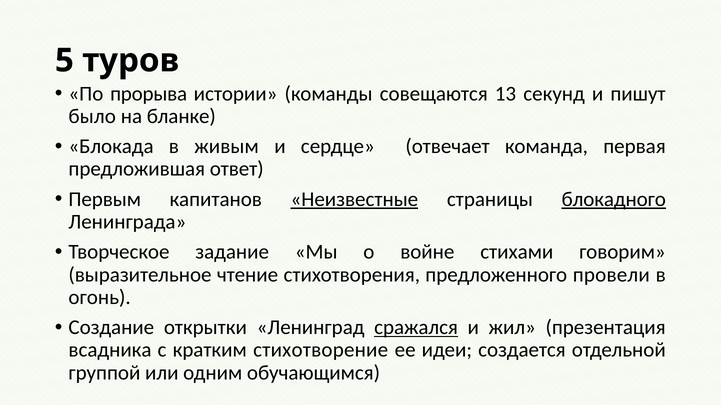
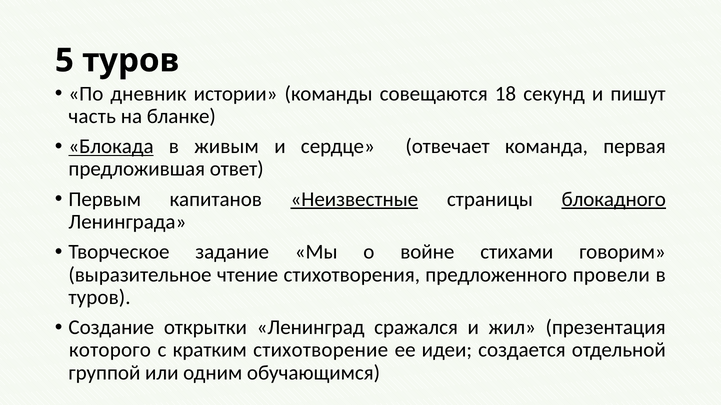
прорыва: прорыва -> дневник
13: 13 -> 18
было: было -> часть
Блокада underline: none -> present
огонь at (100, 298): огонь -> туров
сражался underline: present -> none
всадника: всадника -> которого
